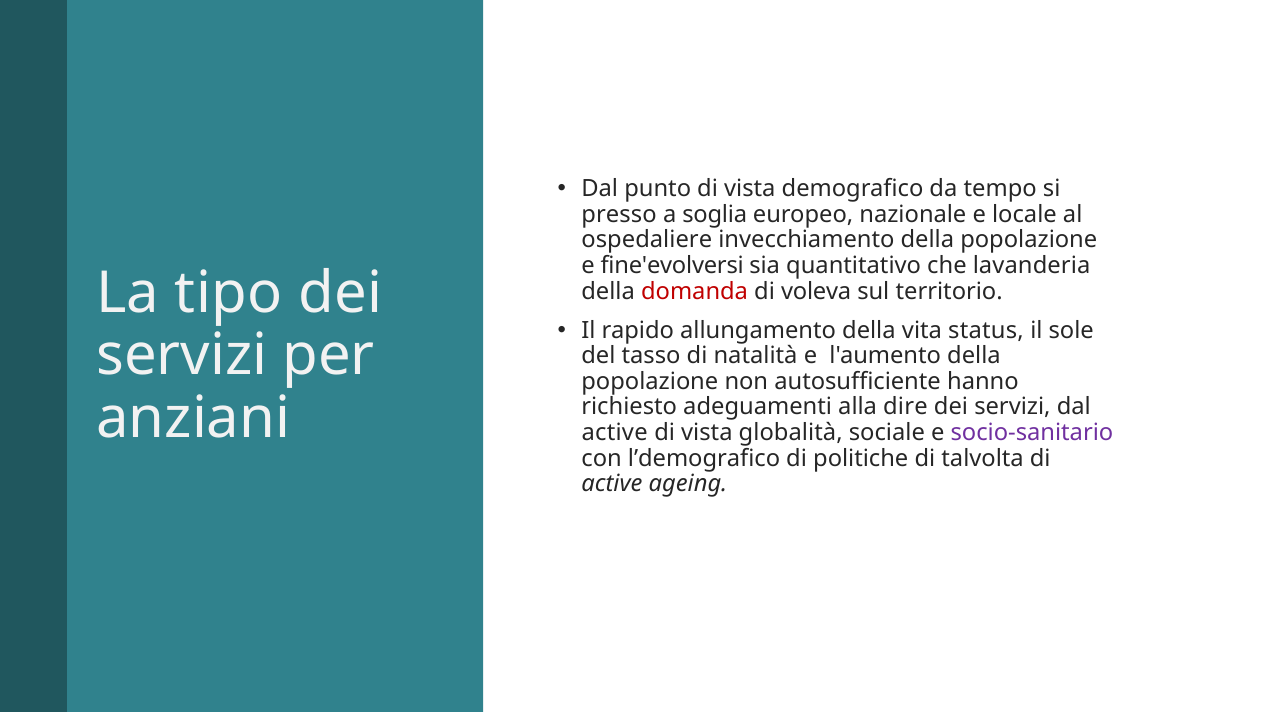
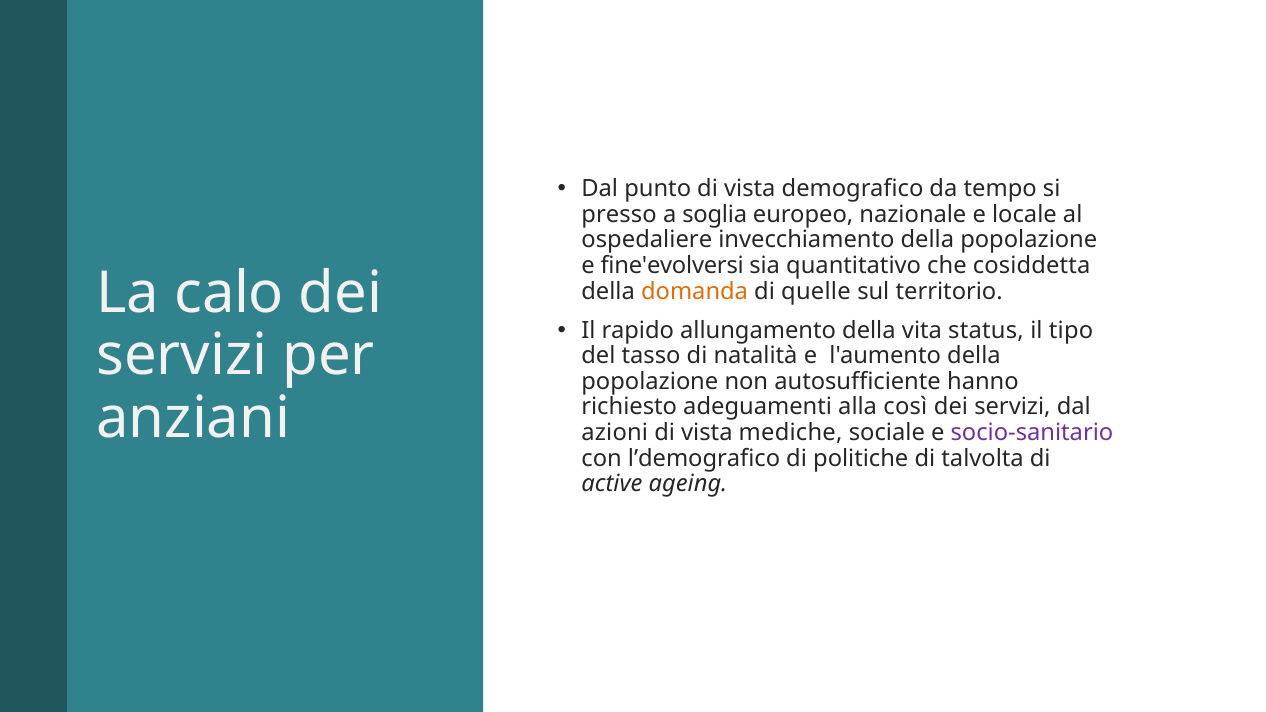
lavanderia: lavanderia -> cosiddetta
tipo: tipo -> calo
domanda colour: red -> orange
voleva: voleva -> quelle
sole: sole -> tipo
dire: dire -> così
active at (615, 433): active -> azioni
globalità: globalità -> mediche
